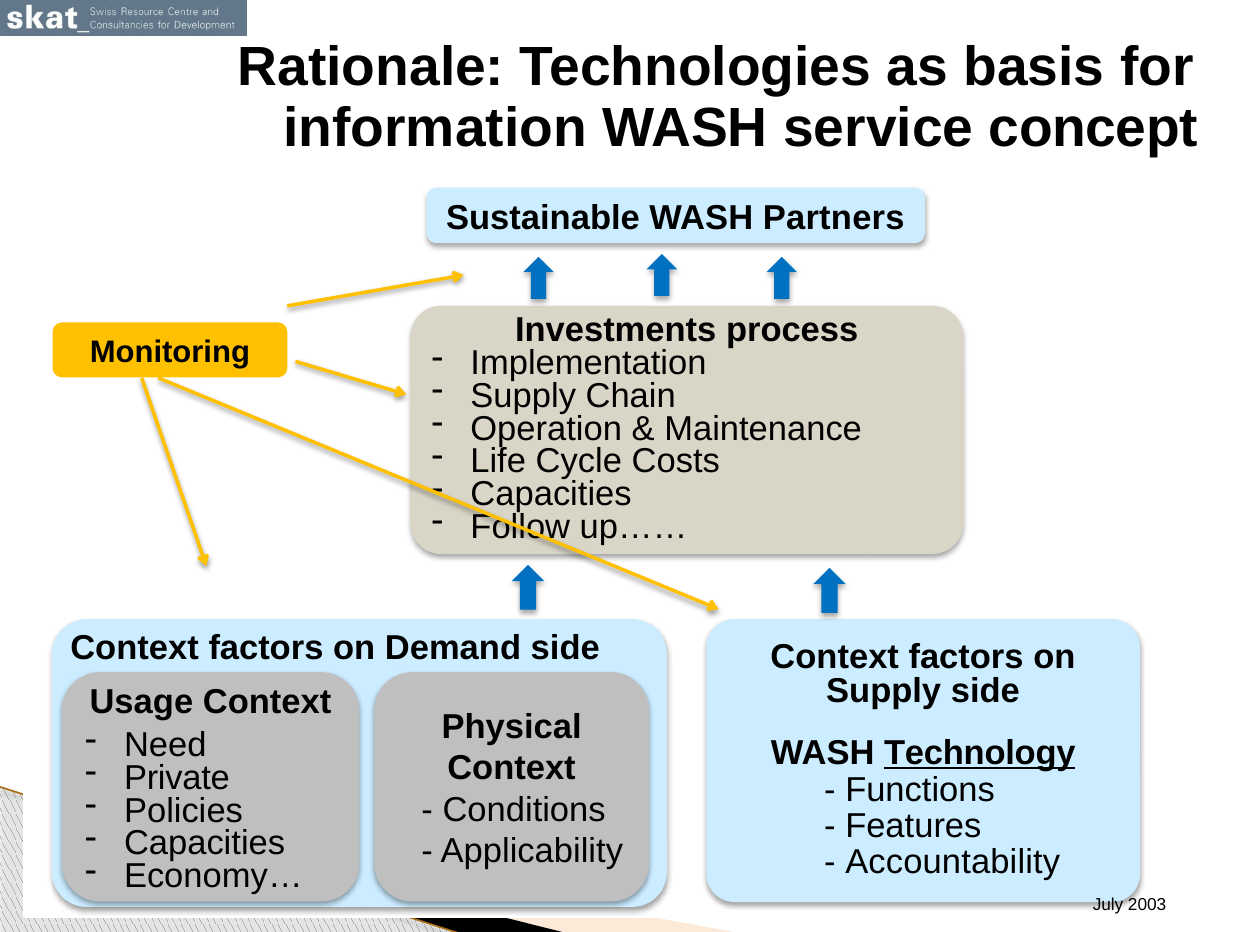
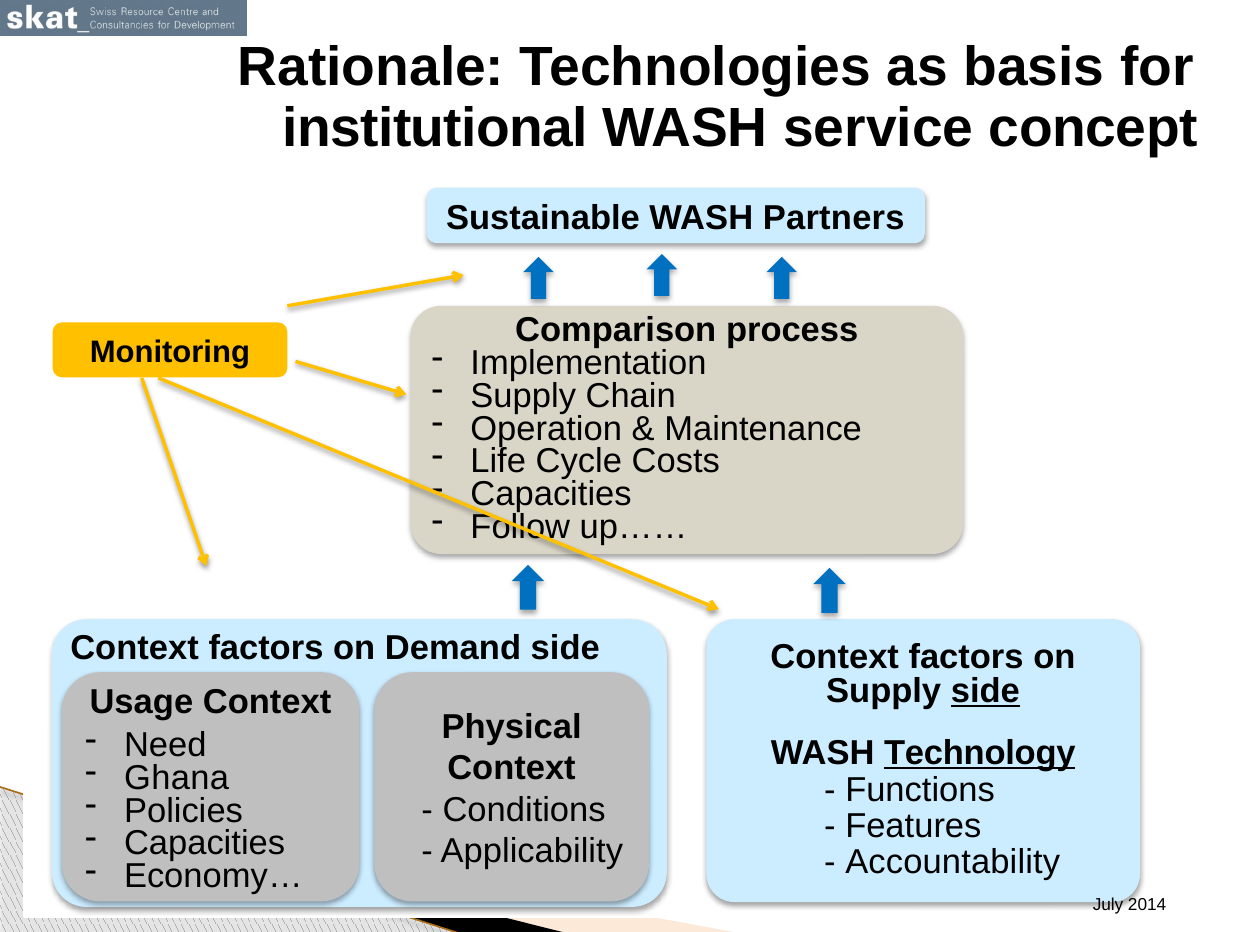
information: information -> institutional
Investments: Investments -> Comparison
side at (985, 691) underline: none -> present
Private: Private -> Ghana
2003: 2003 -> 2014
